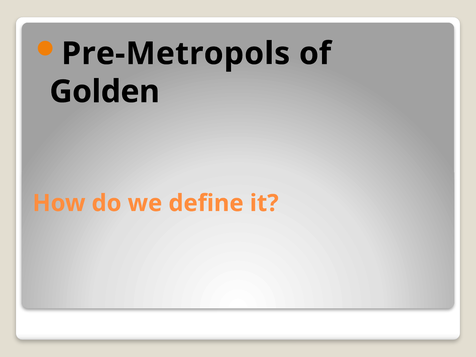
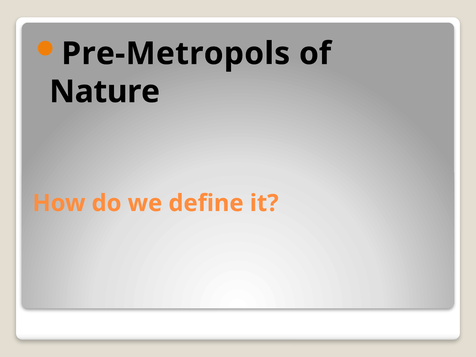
Golden: Golden -> Nature
